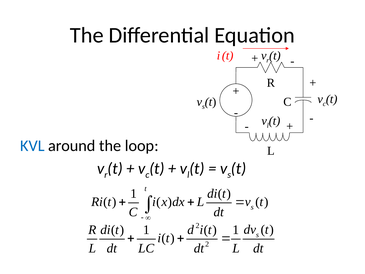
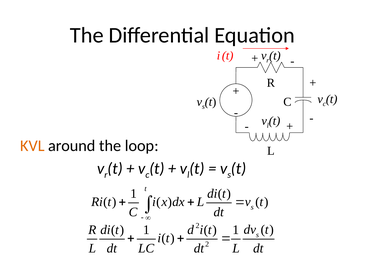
KVL colour: blue -> orange
